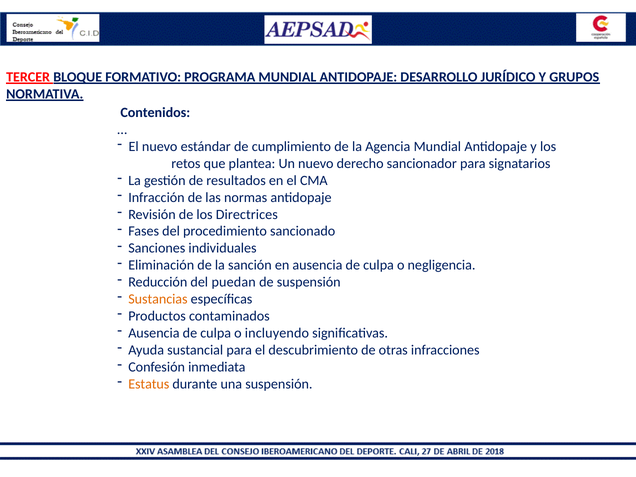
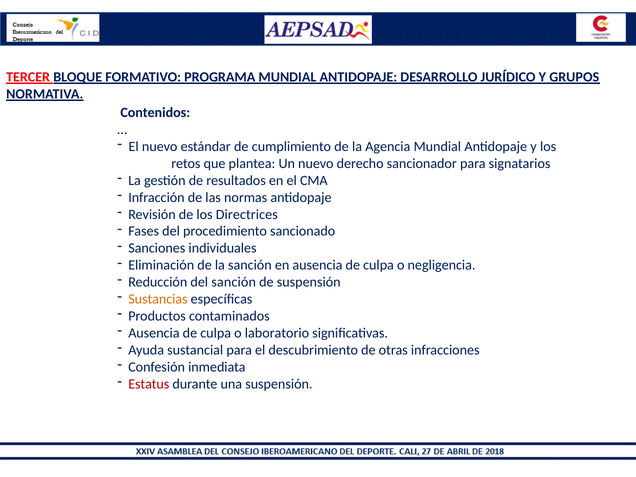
del puedan: puedan -> sanción
incluyendo: incluyendo -> laboratorio
Estatus colour: orange -> red
